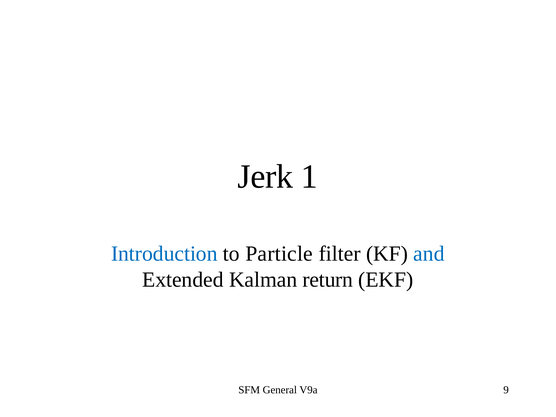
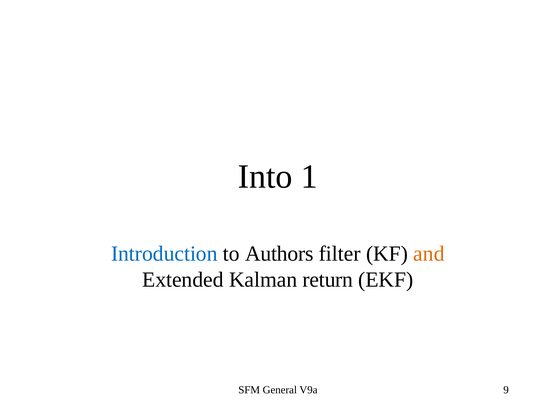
Jerk: Jerk -> Into
Particle: Particle -> Authors
and colour: blue -> orange
